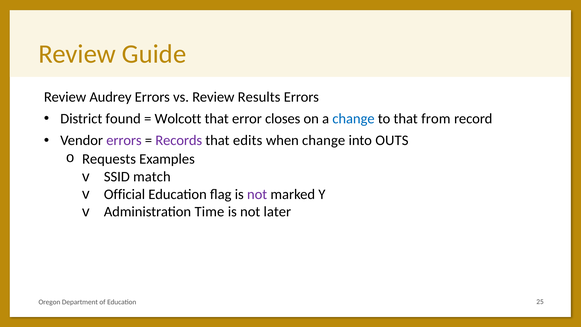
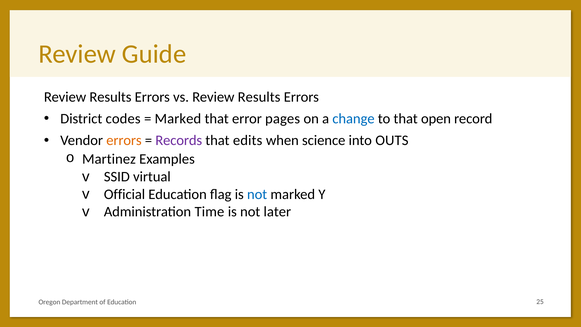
Audrey at (110, 97): Audrey -> Results
found: found -> codes
Wolcott at (178, 119): Wolcott -> Marked
closes: closes -> pages
from: from -> open
errors at (124, 140) colour: purple -> orange
when change: change -> science
Requests: Requests -> Martinez
match: match -> virtual
not at (257, 194) colour: purple -> blue
